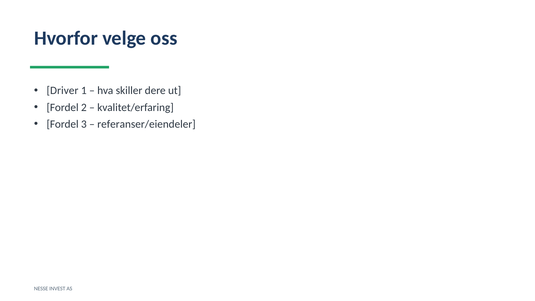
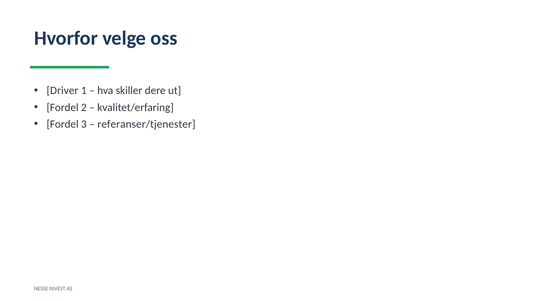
referanser/eiendeler: referanser/eiendeler -> referanser/tjenester
